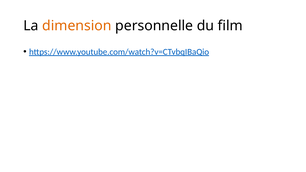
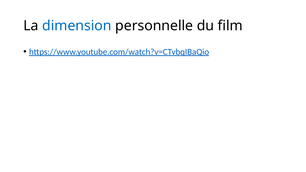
dimension colour: orange -> blue
